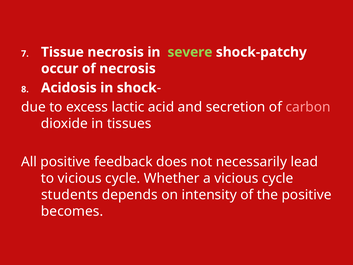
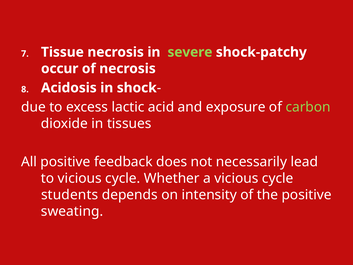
secretion: secretion -> exposure
carbon colour: pink -> light green
becomes: becomes -> sweating
